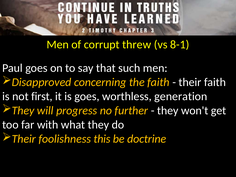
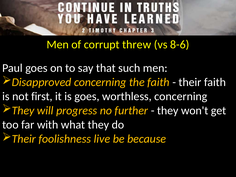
8-1: 8-1 -> 8-6
worthless generation: generation -> concerning
this: this -> live
doctrine: doctrine -> because
